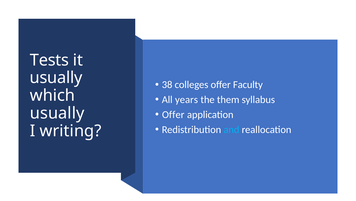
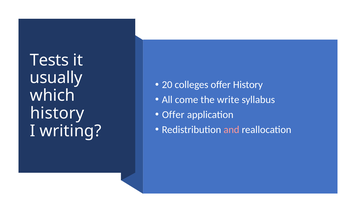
38: 38 -> 20
offer Faculty: Faculty -> History
years: years -> come
them: them -> write
usually at (57, 113): usually -> history
and colour: light blue -> pink
